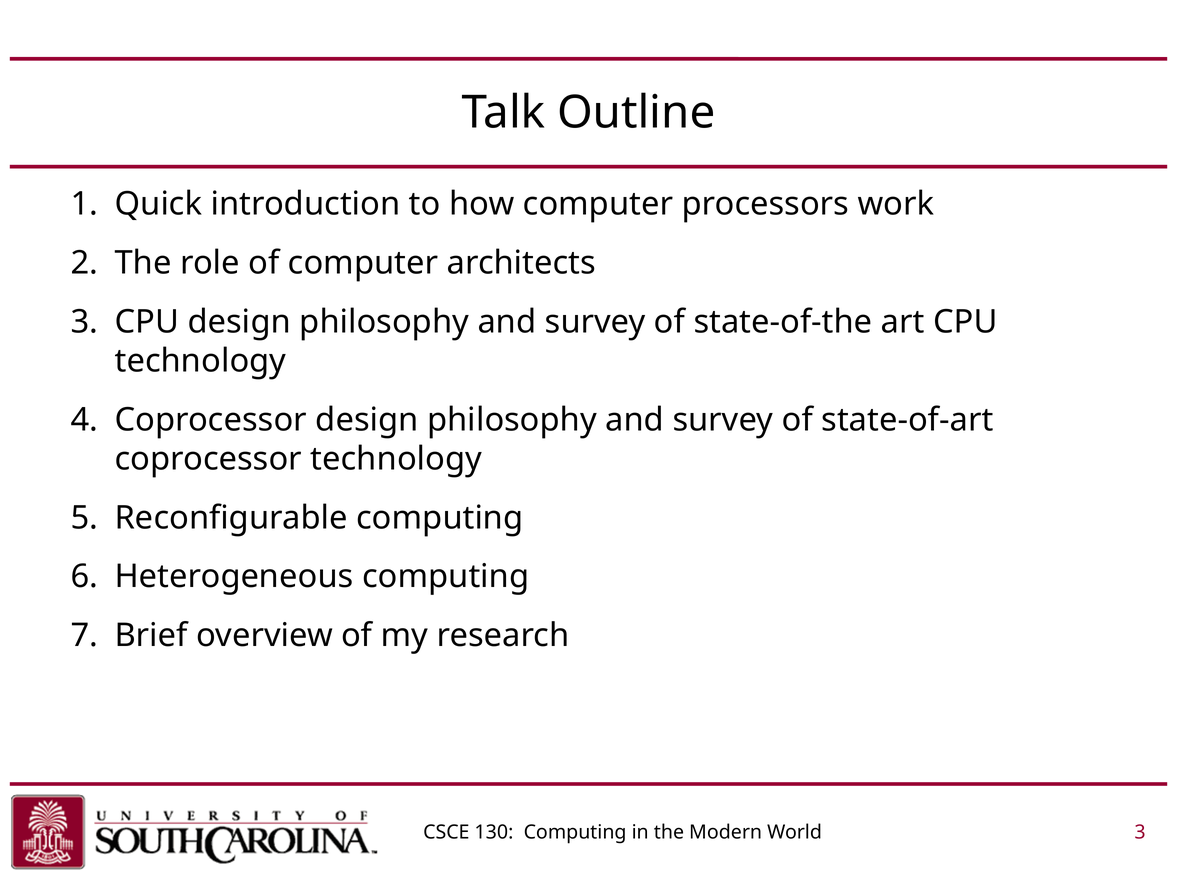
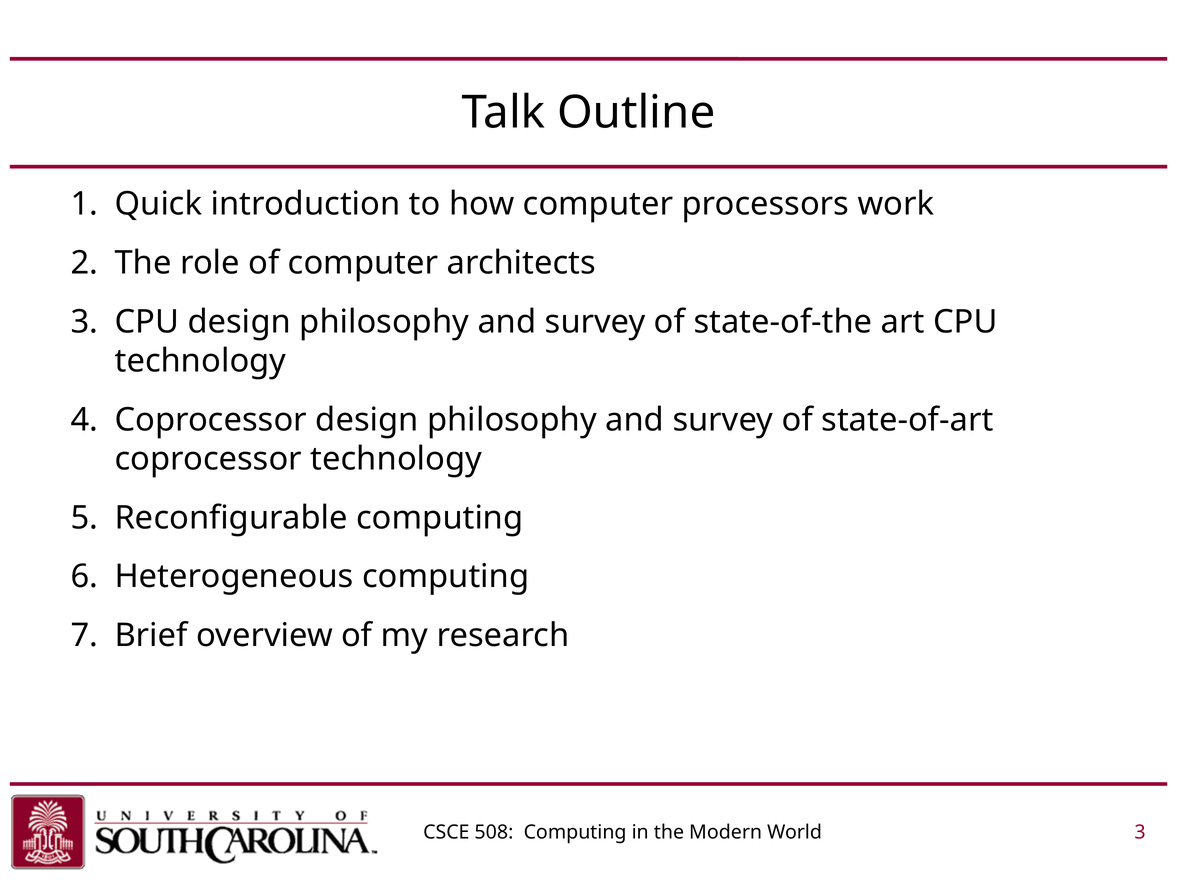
130: 130 -> 508
